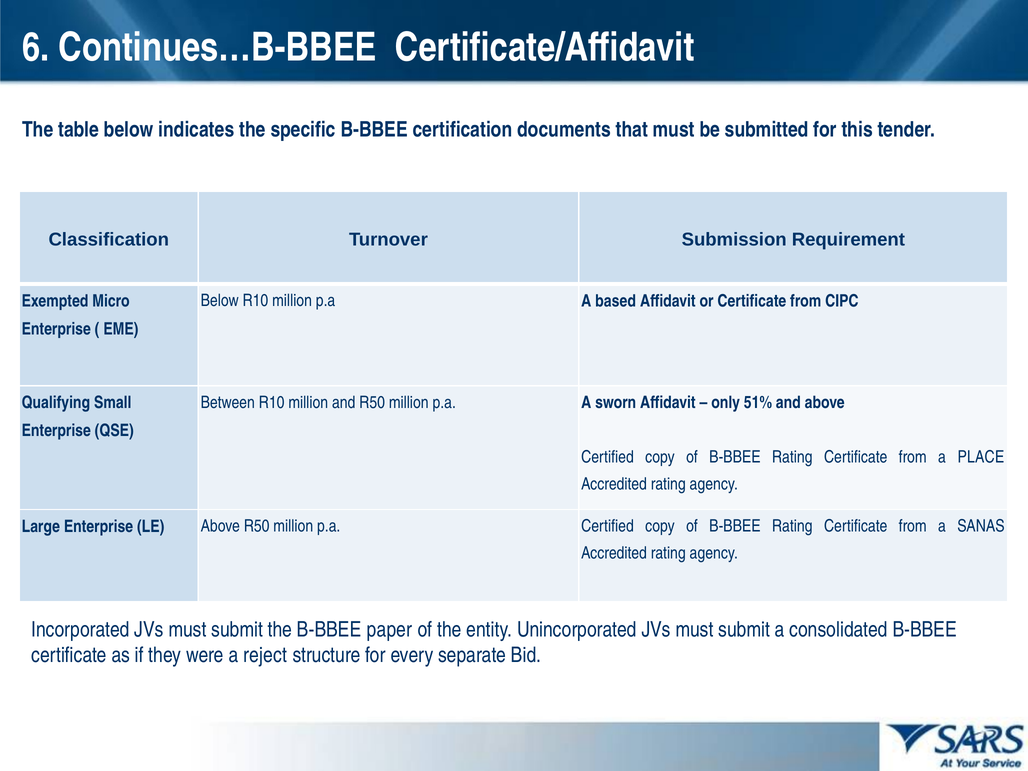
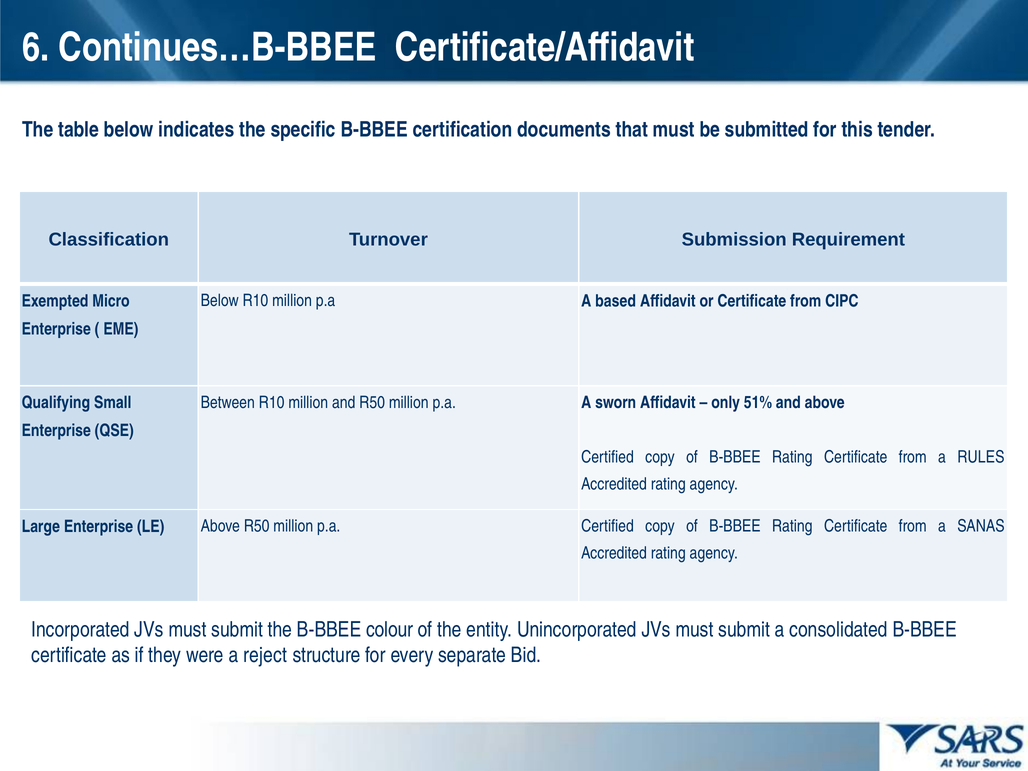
PLACE: PLACE -> RULES
paper: paper -> colour
